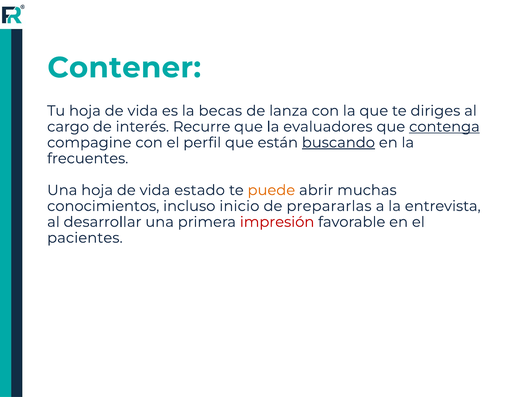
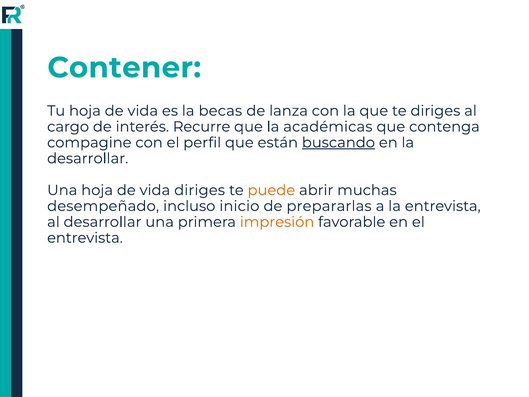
evaluadores: evaluadores -> académicas
contenga underline: present -> none
frecuentes at (88, 158): frecuentes -> desarrollar
vida estado: estado -> diriges
conocimientos: conocimientos -> desempeñado
impresión colour: red -> orange
pacientes at (85, 238): pacientes -> entrevista
